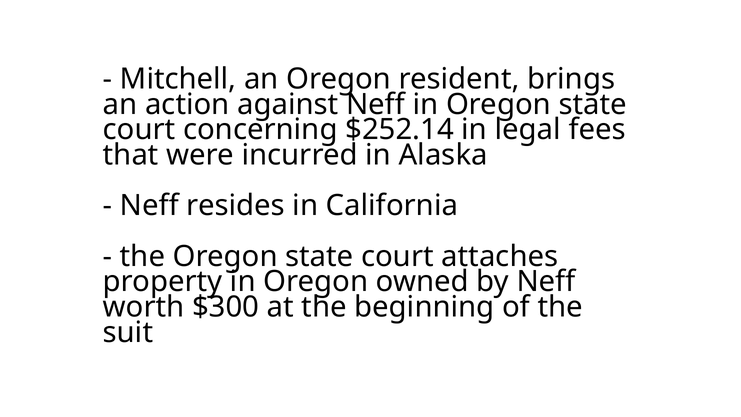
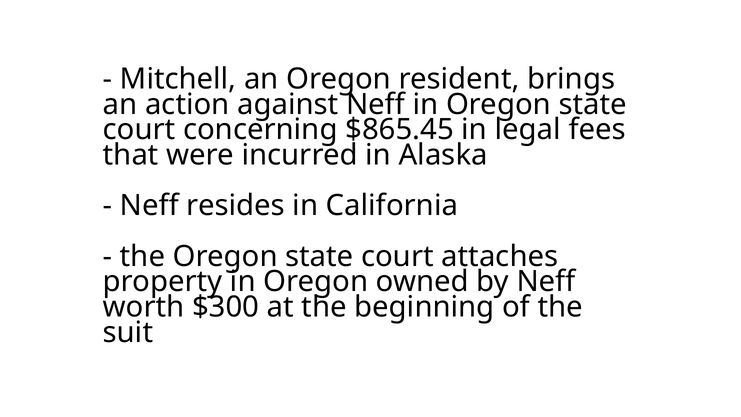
$252.14: $252.14 -> $865.45
